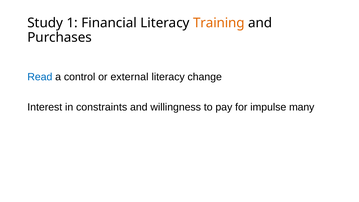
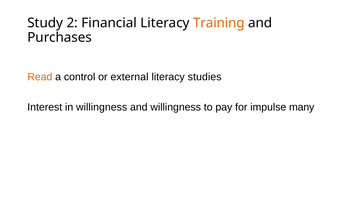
1: 1 -> 2
Read colour: blue -> orange
change: change -> studies
in constraints: constraints -> willingness
